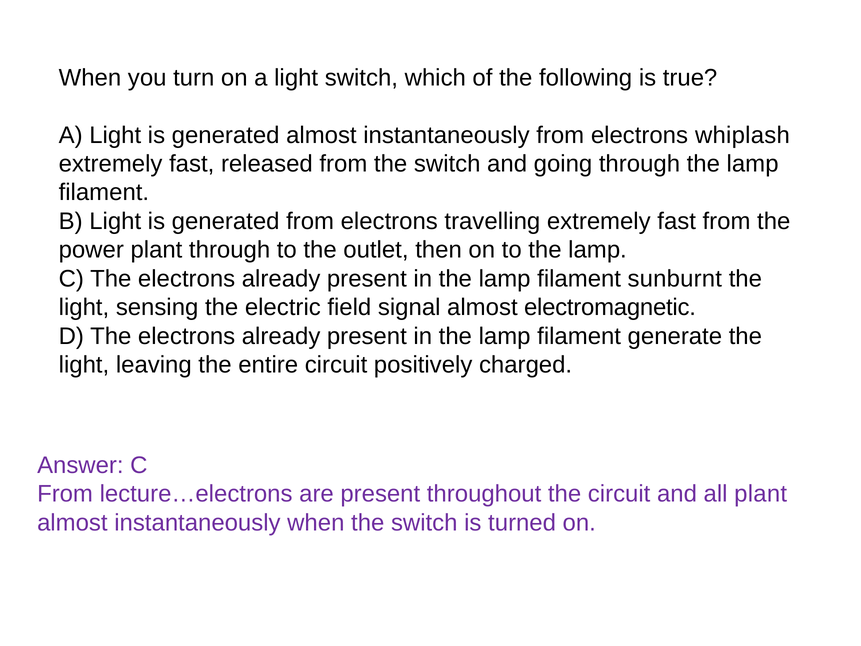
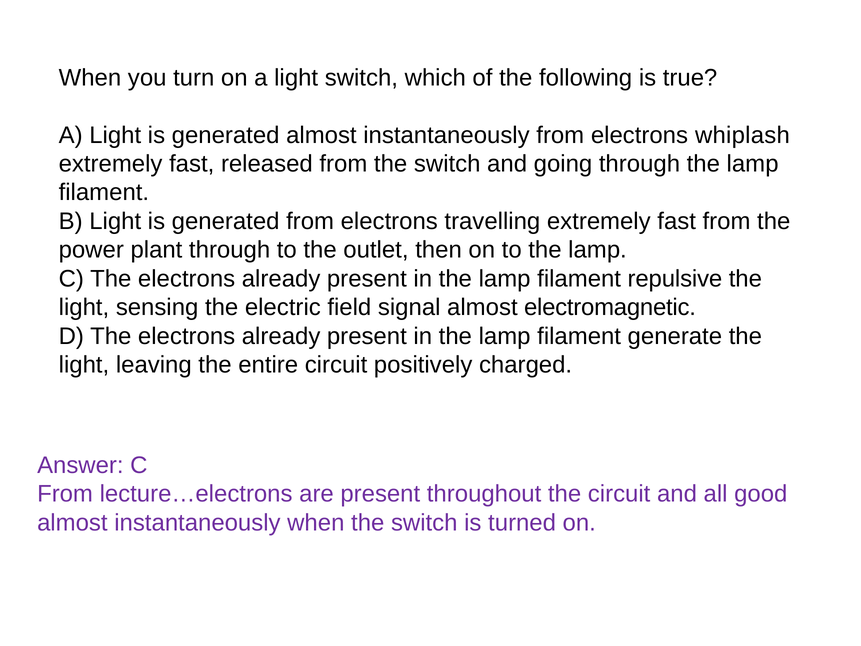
sunburnt: sunburnt -> repulsive
all plant: plant -> good
